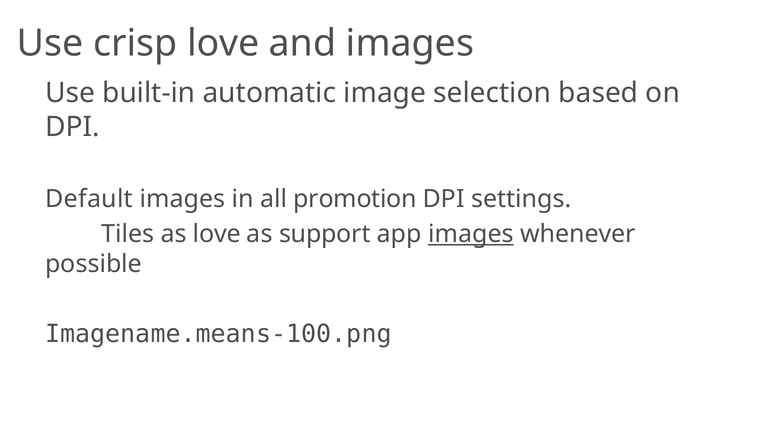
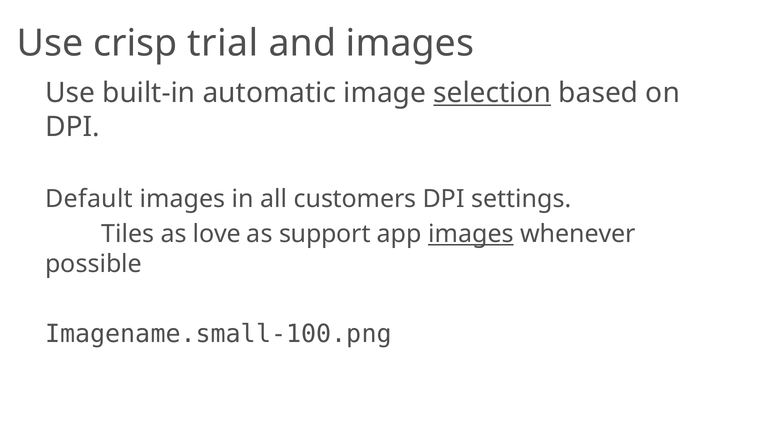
crisp love: love -> trial
selection underline: none -> present
promotion: promotion -> customers
Imagename.means-100.png: Imagename.means-100.png -> Imagename.small-100.png
